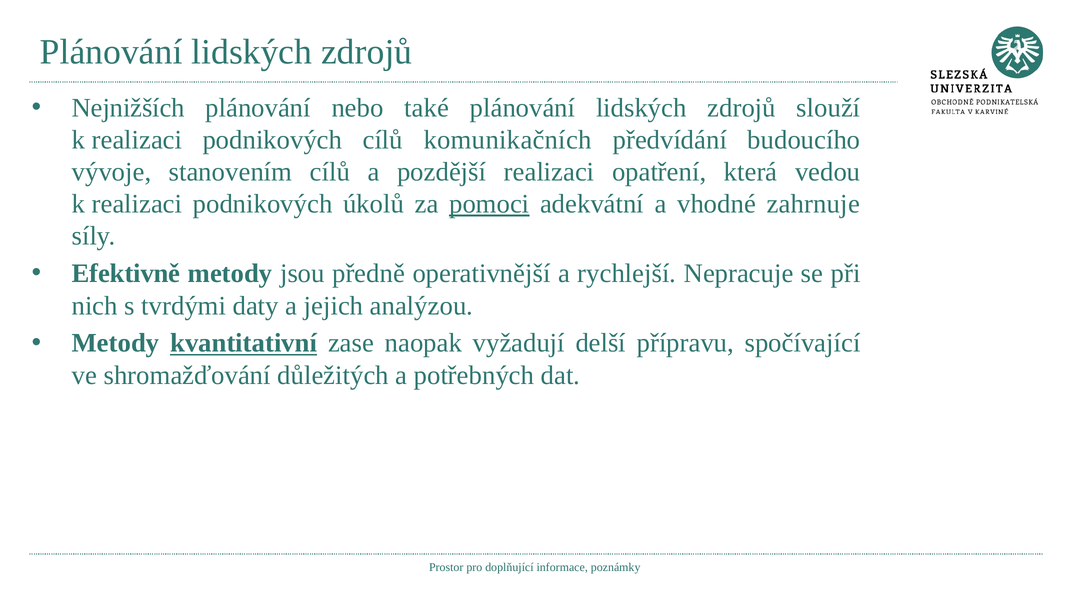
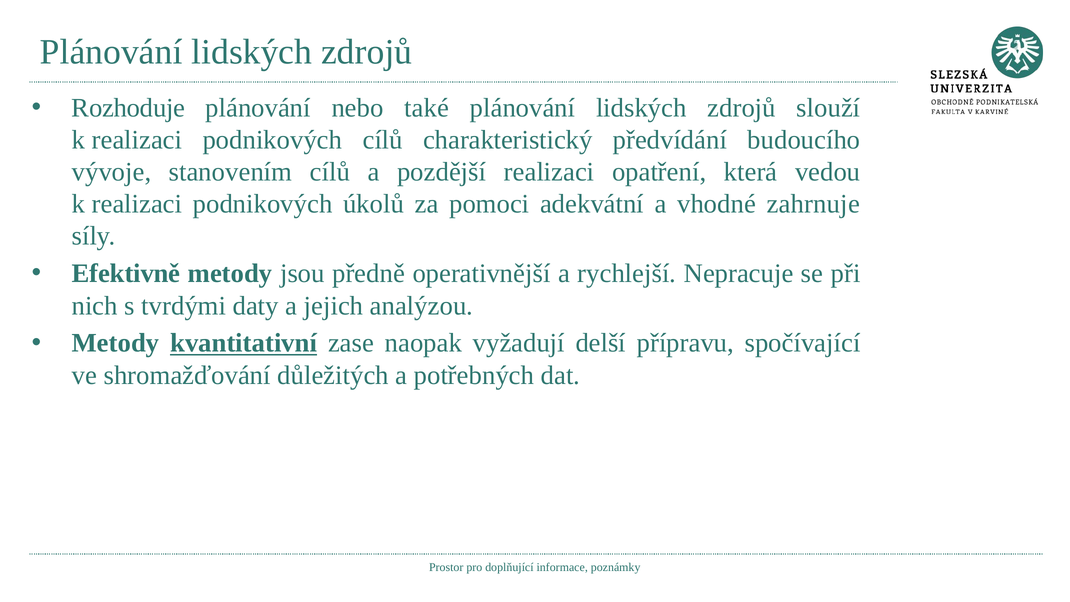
Nejnižších: Nejnižších -> Rozhoduje
komunikačních: komunikačních -> charakteristický
pomoci underline: present -> none
